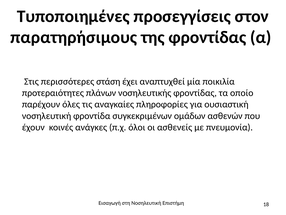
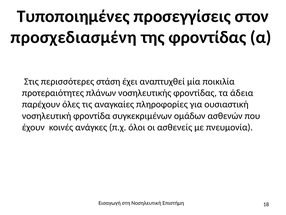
παρατηρήσιμους: παρατηρήσιμους -> προσχεδιασμένη
οποίο: οποίο -> άδεια
